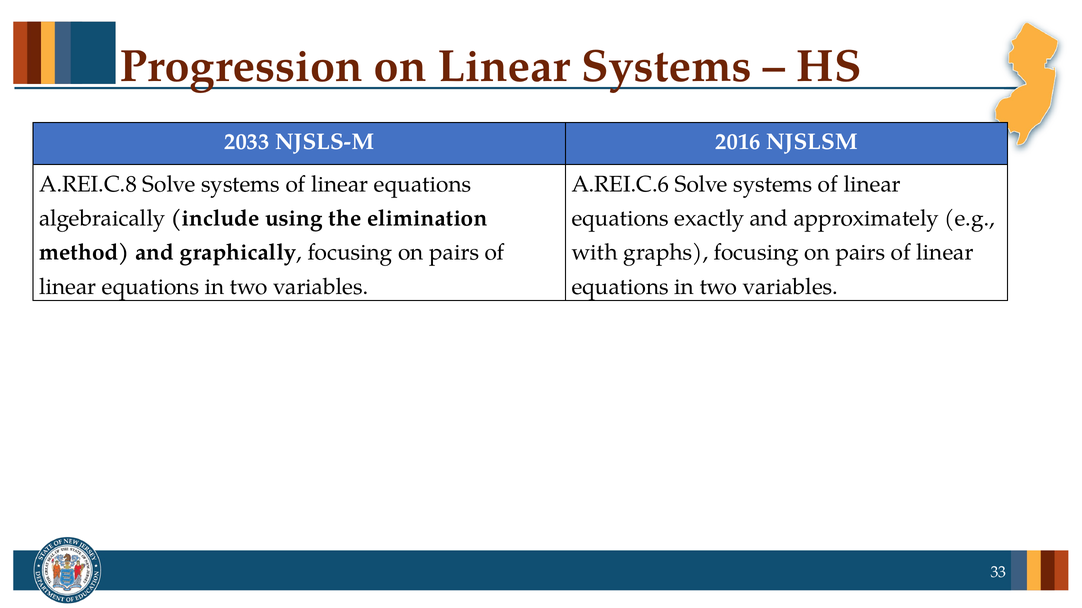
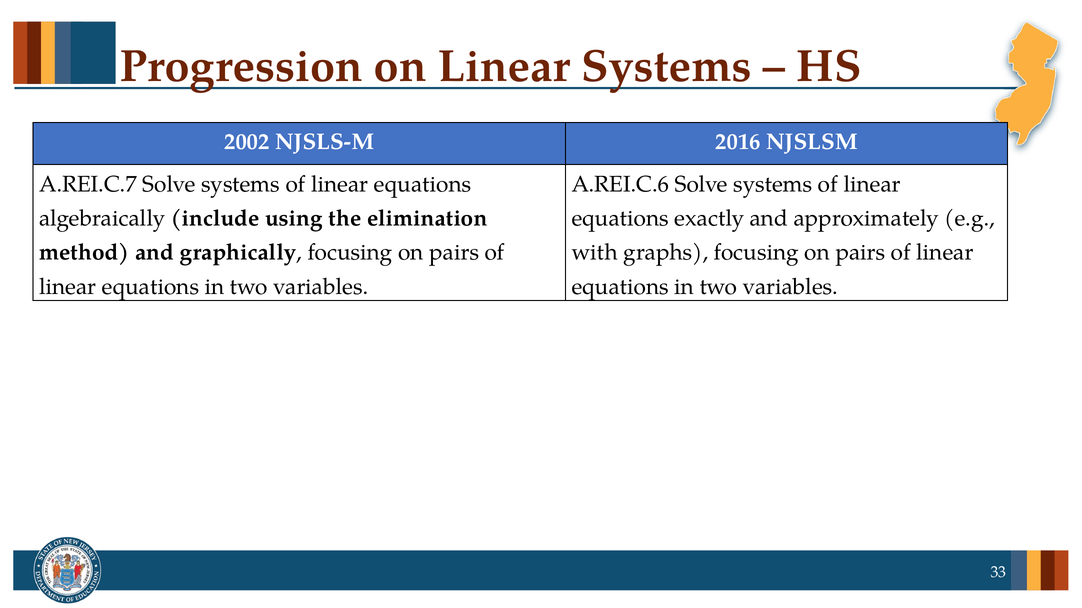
2033: 2033 -> 2002
A.REI.C.8: A.REI.C.8 -> A.REI.C.7
